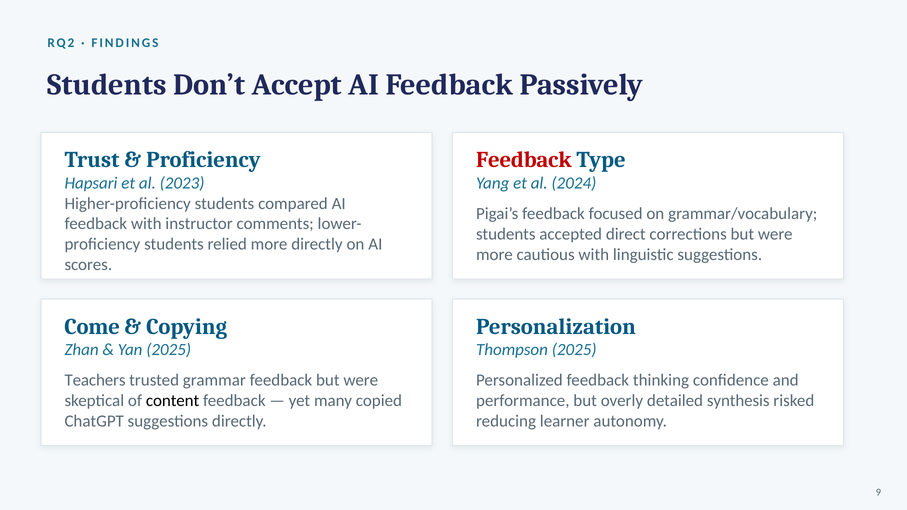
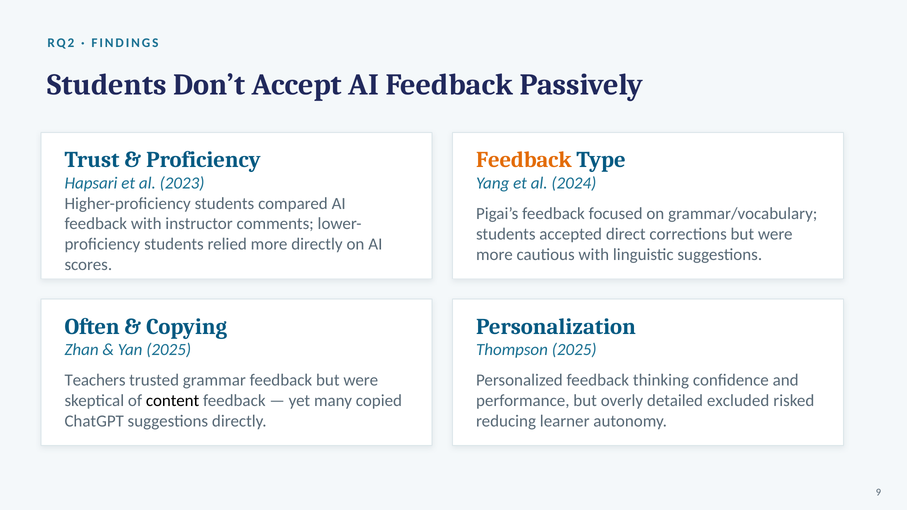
Feedback at (524, 160) colour: red -> orange
Come: Come -> Often
synthesis: synthesis -> excluded
